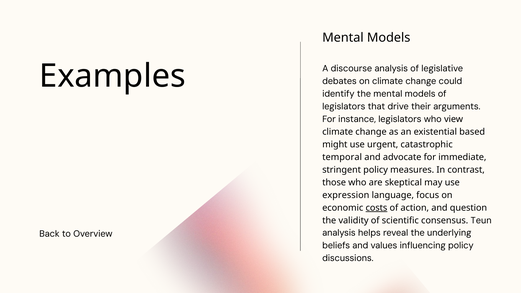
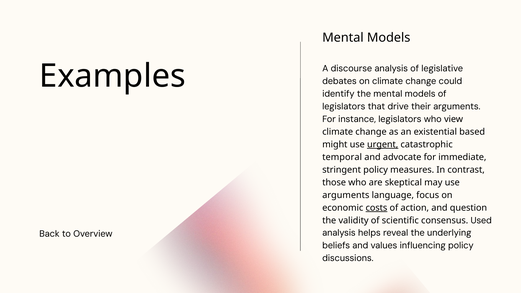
urgent underline: none -> present
expression at (346, 195): expression -> arguments
Teun: Teun -> Used
